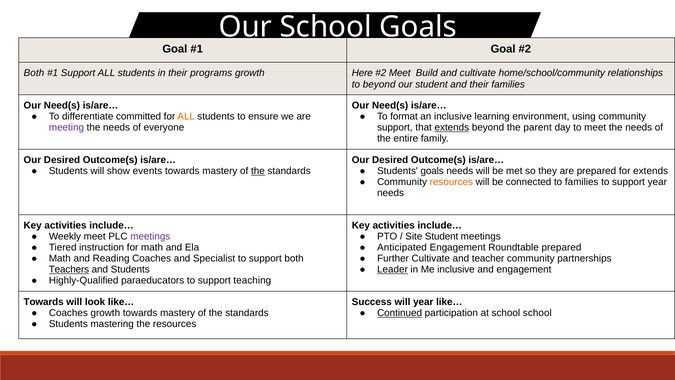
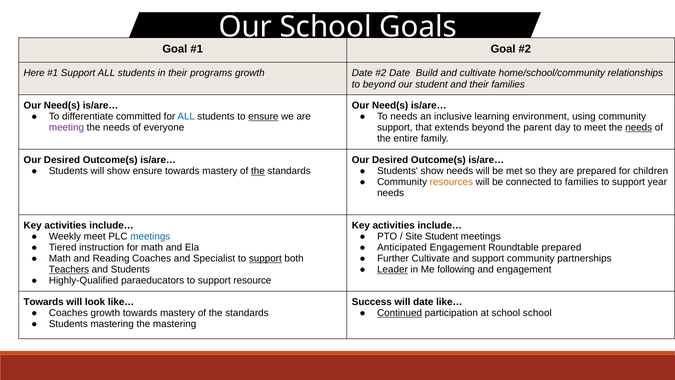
Both at (34, 73): Both -> Here
growth Here: Here -> Date
Meet at (400, 73): Meet -> Date
ALL at (186, 116) colour: orange -> blue
ensure at (263, 116) underline: none -> present
To format: format -> needs
extends at (452, 127) underline: present -> none
needs at (639, 127) underline: none -> present
show events: events -> ensure
Students goals: goals -> show
for extends: extends -> children
meetings at (150, 236) colour: purple -> blue
support at (265, 258) underline: none -> present
and teacher: teacher -> support
Me inclusive: inclusive -> following
teaching: teaching -> resource
will year: year -> date
the resources: resources -> mastering
